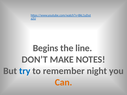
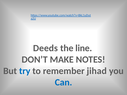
Begins: Begins -> Deeds
night: night -> jihad
Can colour: orange -> blue
